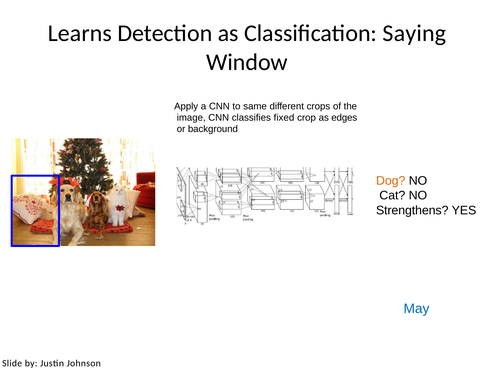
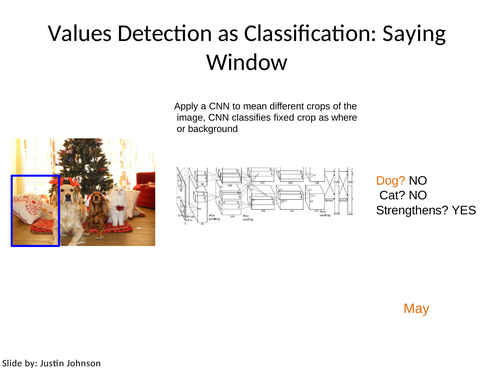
Learns: Learns -> Values
same: same -> mean
edges: edges -> where
May colour: blue -> orange
